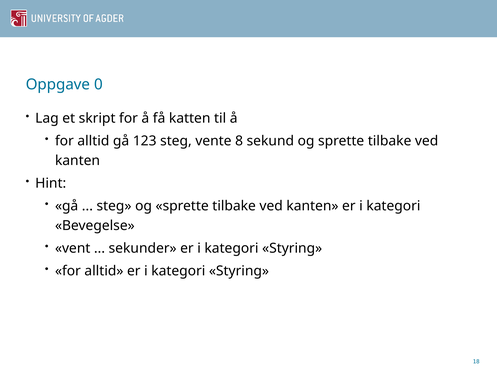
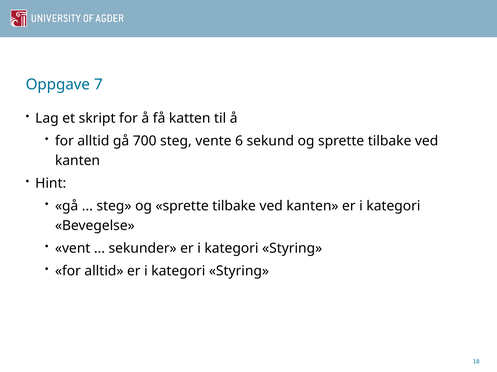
0: 0 -> 7
123: 123 -> 700
8: 8 -> 6
